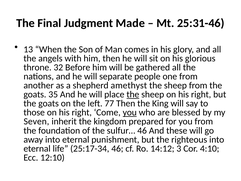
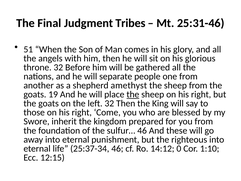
Made: Made -> Tribes
13: 13 -> 51
35: 35 -> 19
left 77: 77 -> 32
you at (130, 112) underline: present -> none
Seven: Seven -> Swore
25:17-34: 25:17-34 -> 25:37-34
3: 3 -> 0
4:10: 4:10 -> 1:10
12:10: 12:10 -> 12:15
